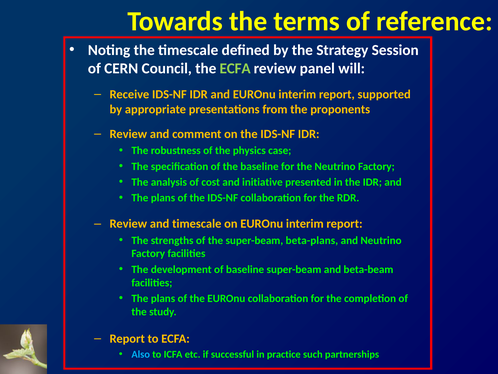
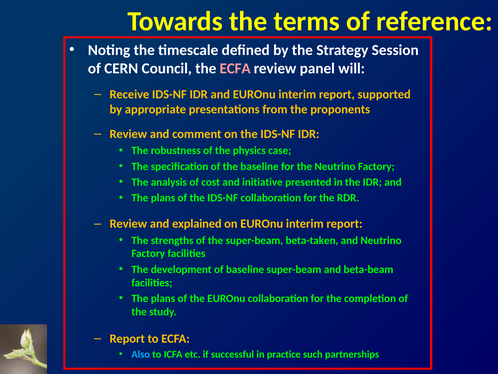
ECFA at (235, 68) colour: light green -> pink
and timescale: timescale -> explained
beta-plans: beta-plans -> beta-taken
